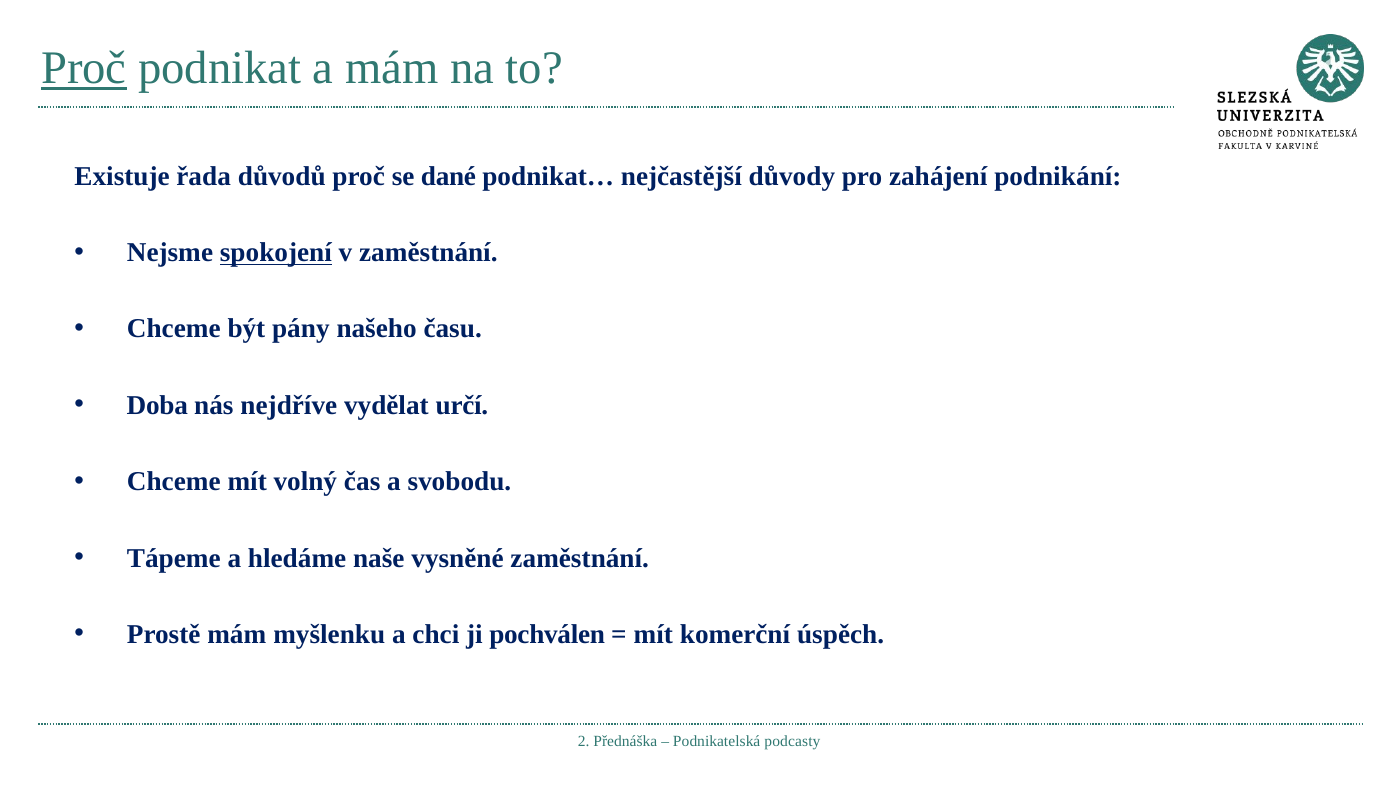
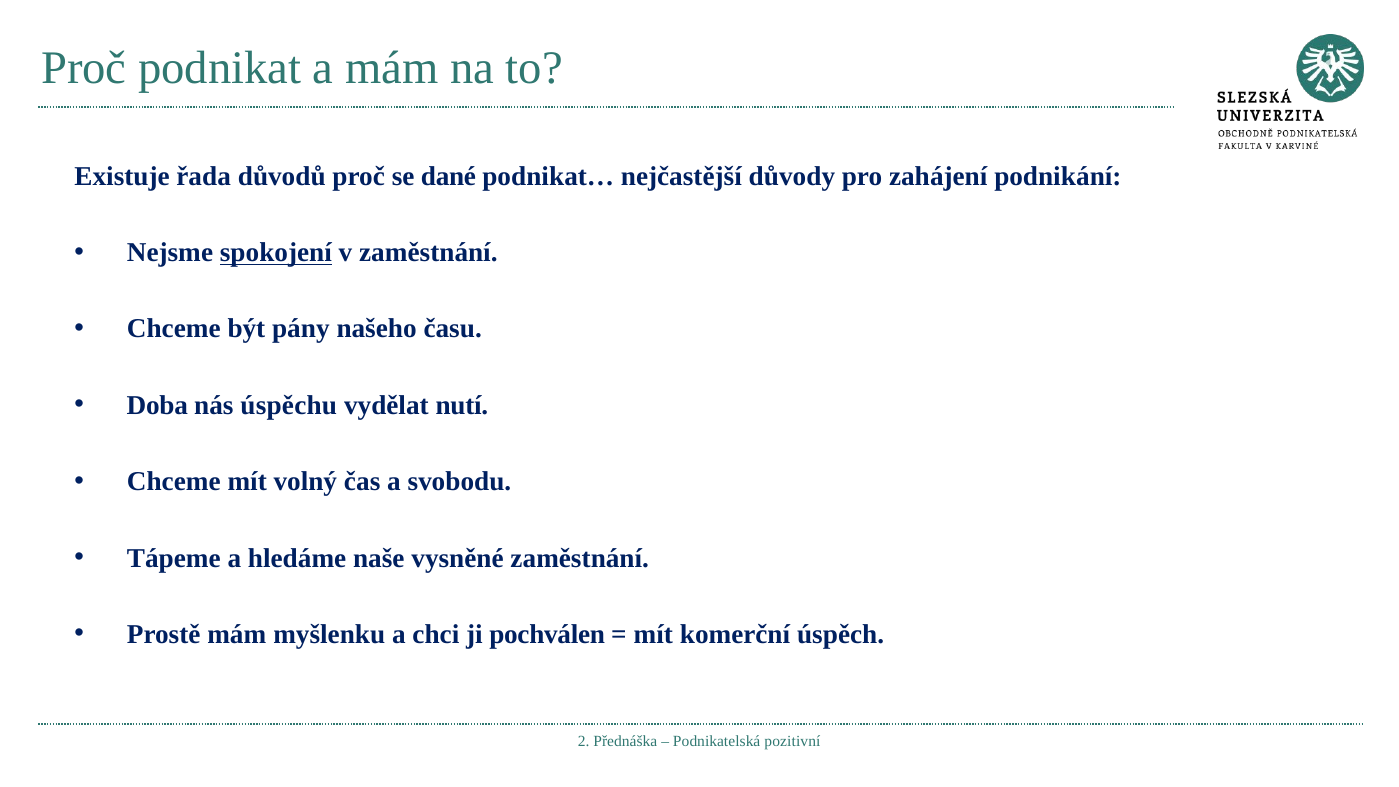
Proč at (84, 68) underline: present -> none
nejdříve: nejdříve -> úspěchu
určí: určí -> nutí
podcasty: podcasty -> pozitivní
